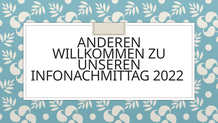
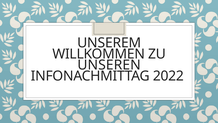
ANDEREN: ANDEREN -> UNSEREM
